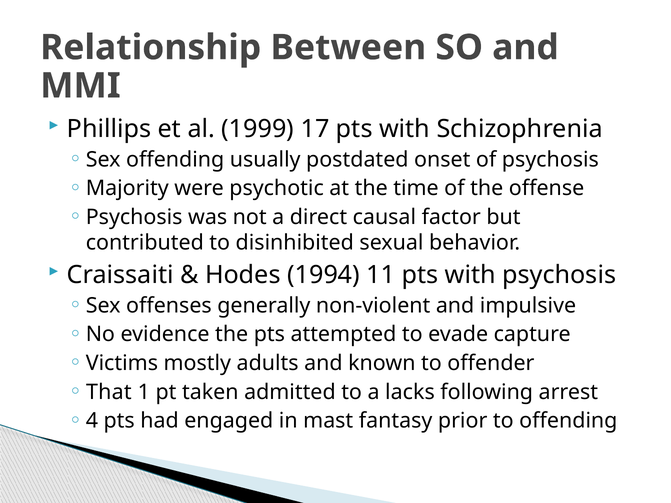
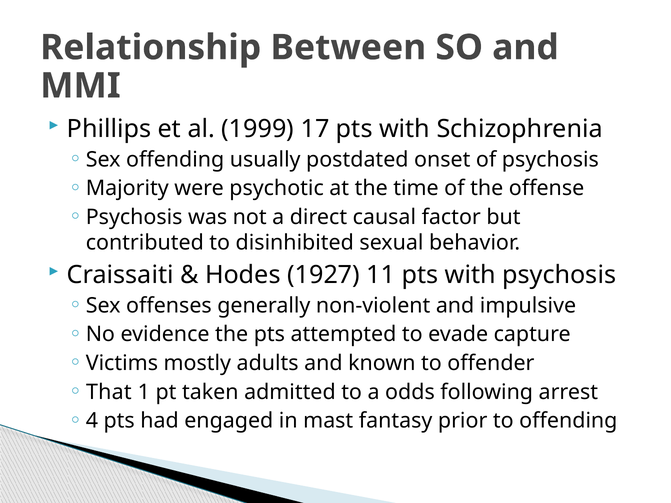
1994: 1994 -> 1927
lacks: lacks -> odds
